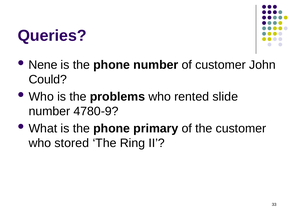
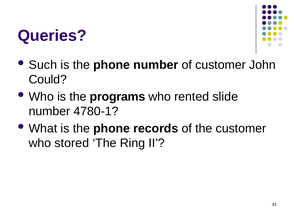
Nene: Nene -> Such
problems: problems -> programs
4780-9: 4780-9 -> 4780-1
primary: primary -> records
